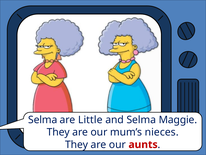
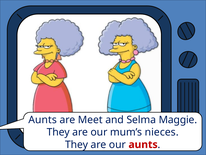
Selma at (43, 119): Selma -> Aunts
Little: Little -> Meet
